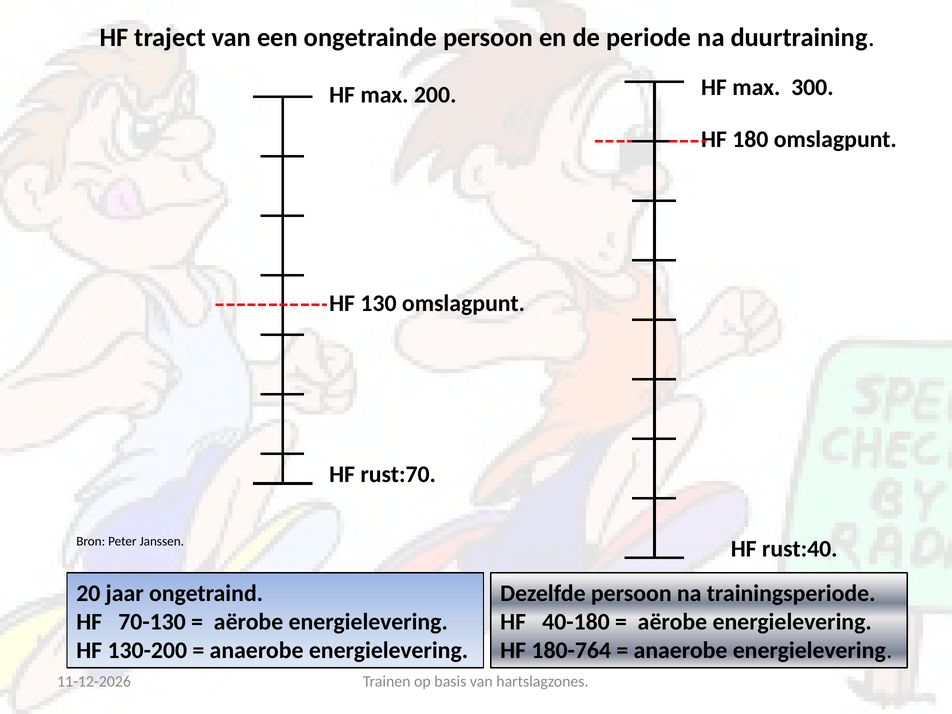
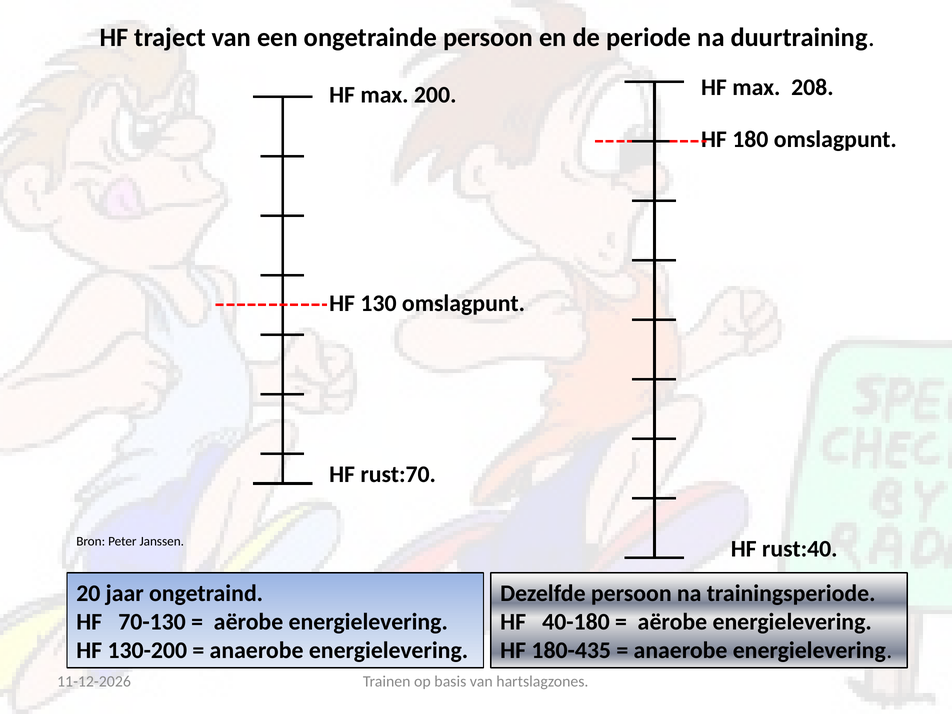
300: 300 -> 208
180-764: 180-764 -> 180-435
